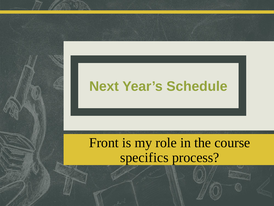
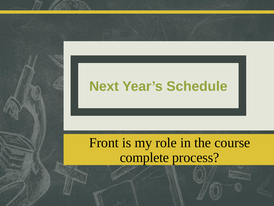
specifics: specifics -> complete
